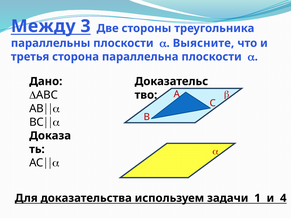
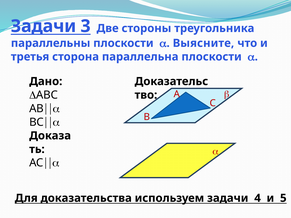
Между at (43, 26): Между -> Задачи
1: 1 -> 4
4: 4 -> 5
